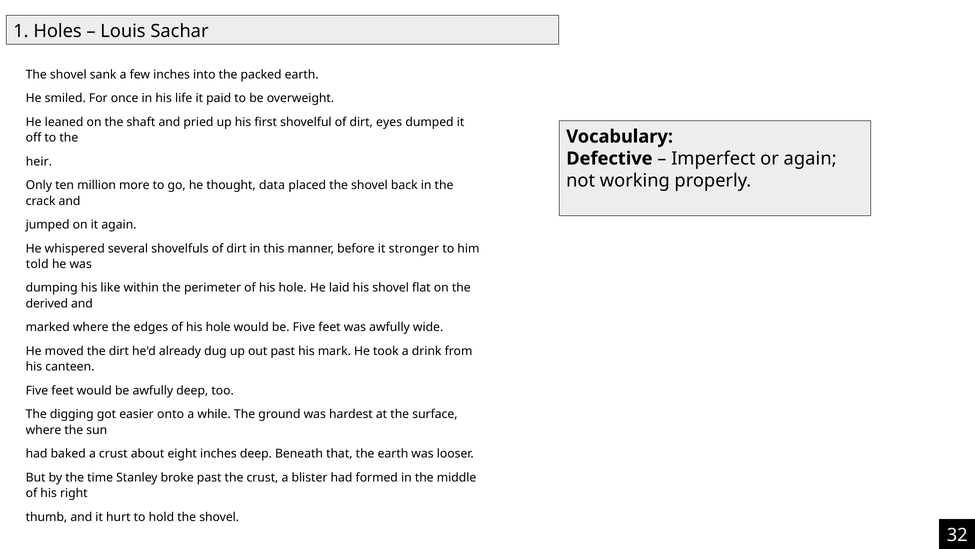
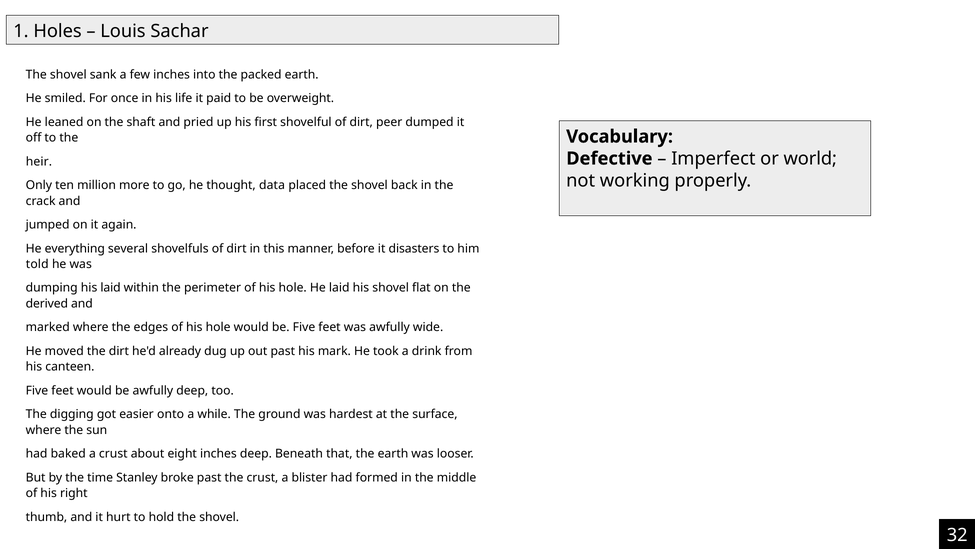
eyes: eyes -> peer
or again: again -> world
whispered: whispered -> everything
stronger: stronger -> disasters
his like: like -> laid
